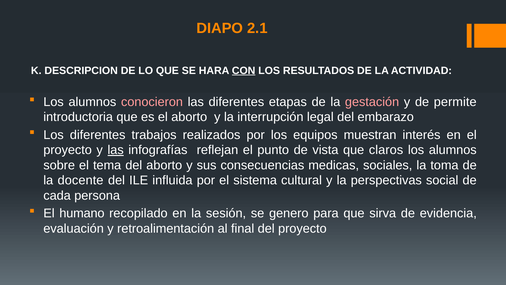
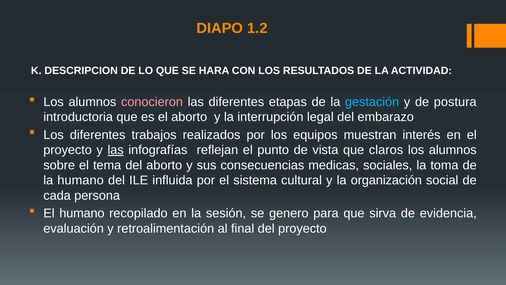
2.1: 2.1 -> 1.2
CON underline: present -> none
gestación colour: pink -> light blue
permite: permite -> postura
la docente: docente -> humano
perspectivas: perspectivas -> organización
